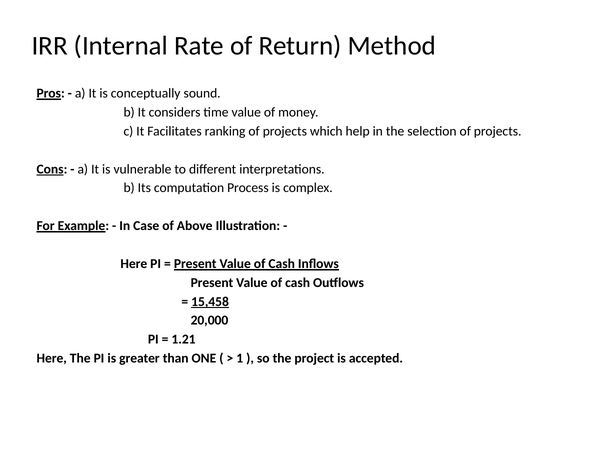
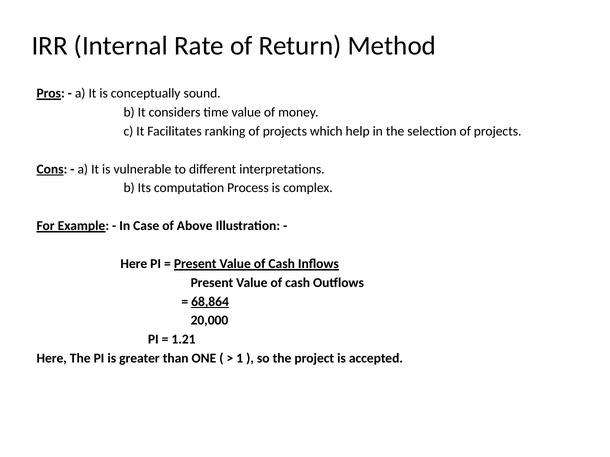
15,458: 15,458 -> 68,864
